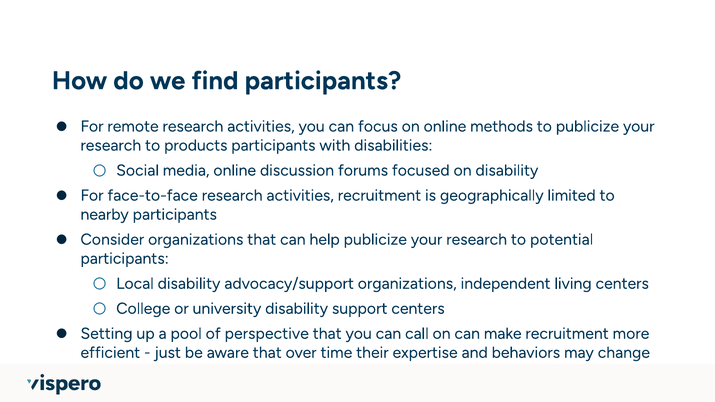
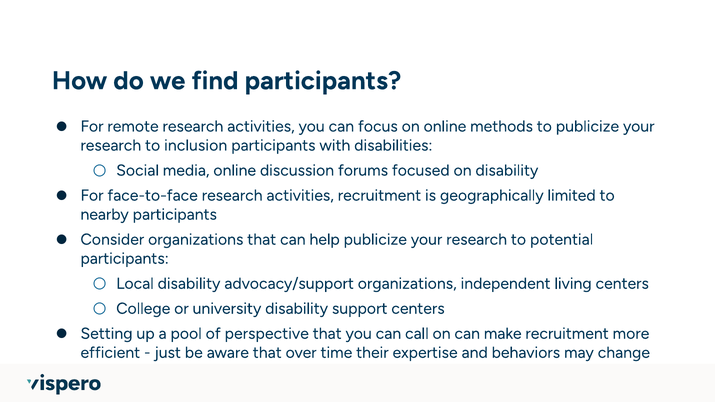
products: products -> inclusion
